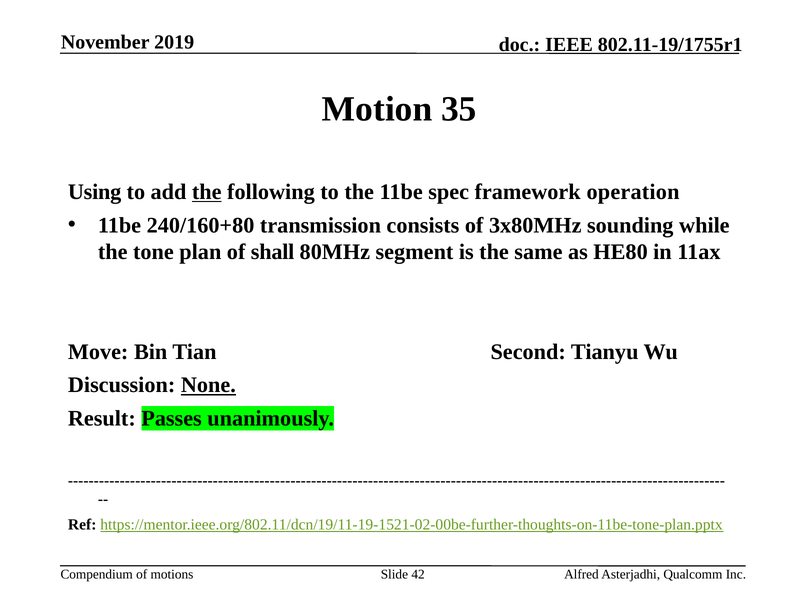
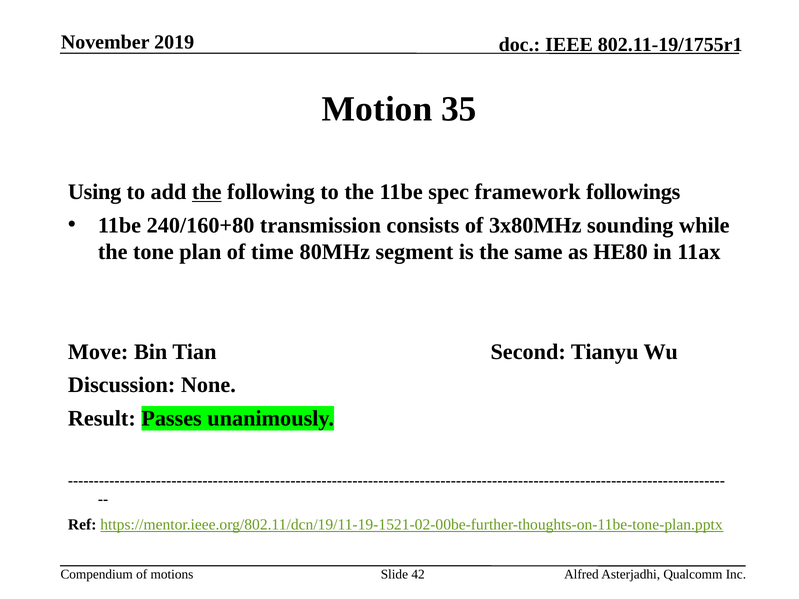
operation: operation -> followings
shall: shall -> time
None underline: present -> none
